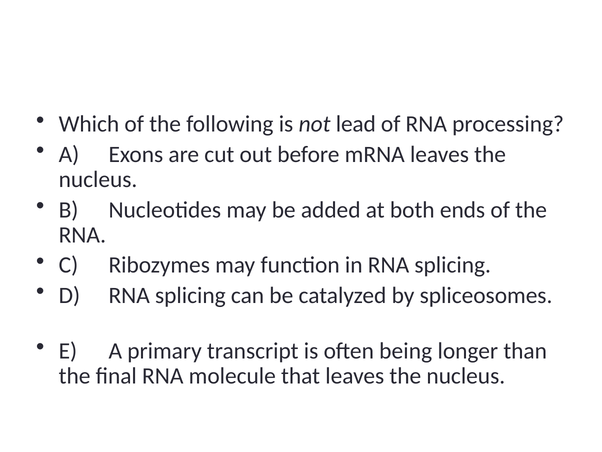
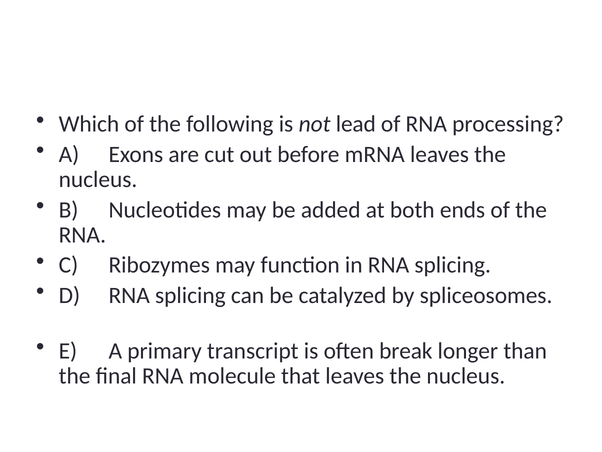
being: being -> break
